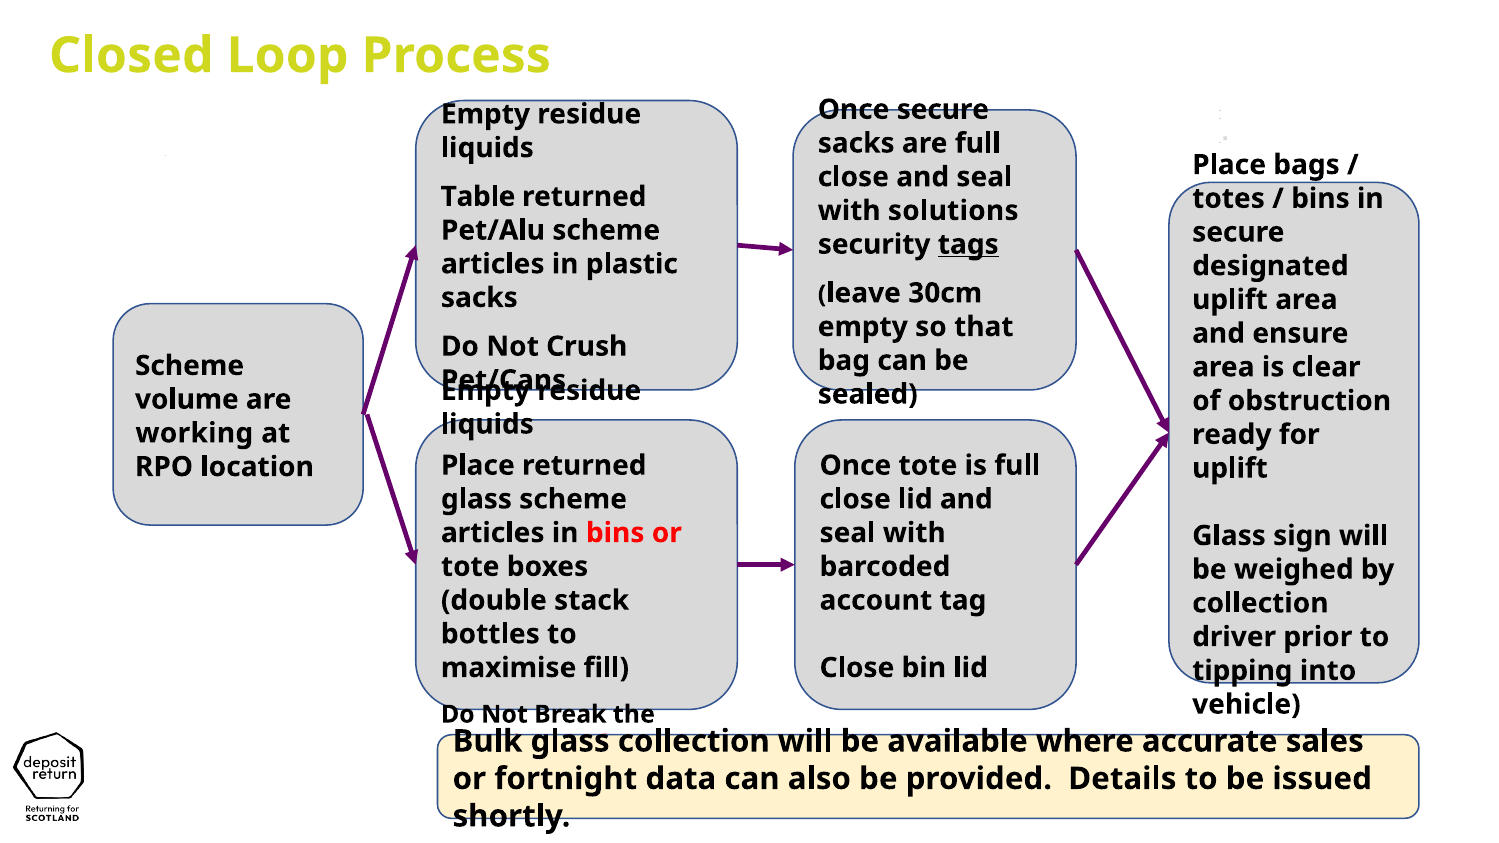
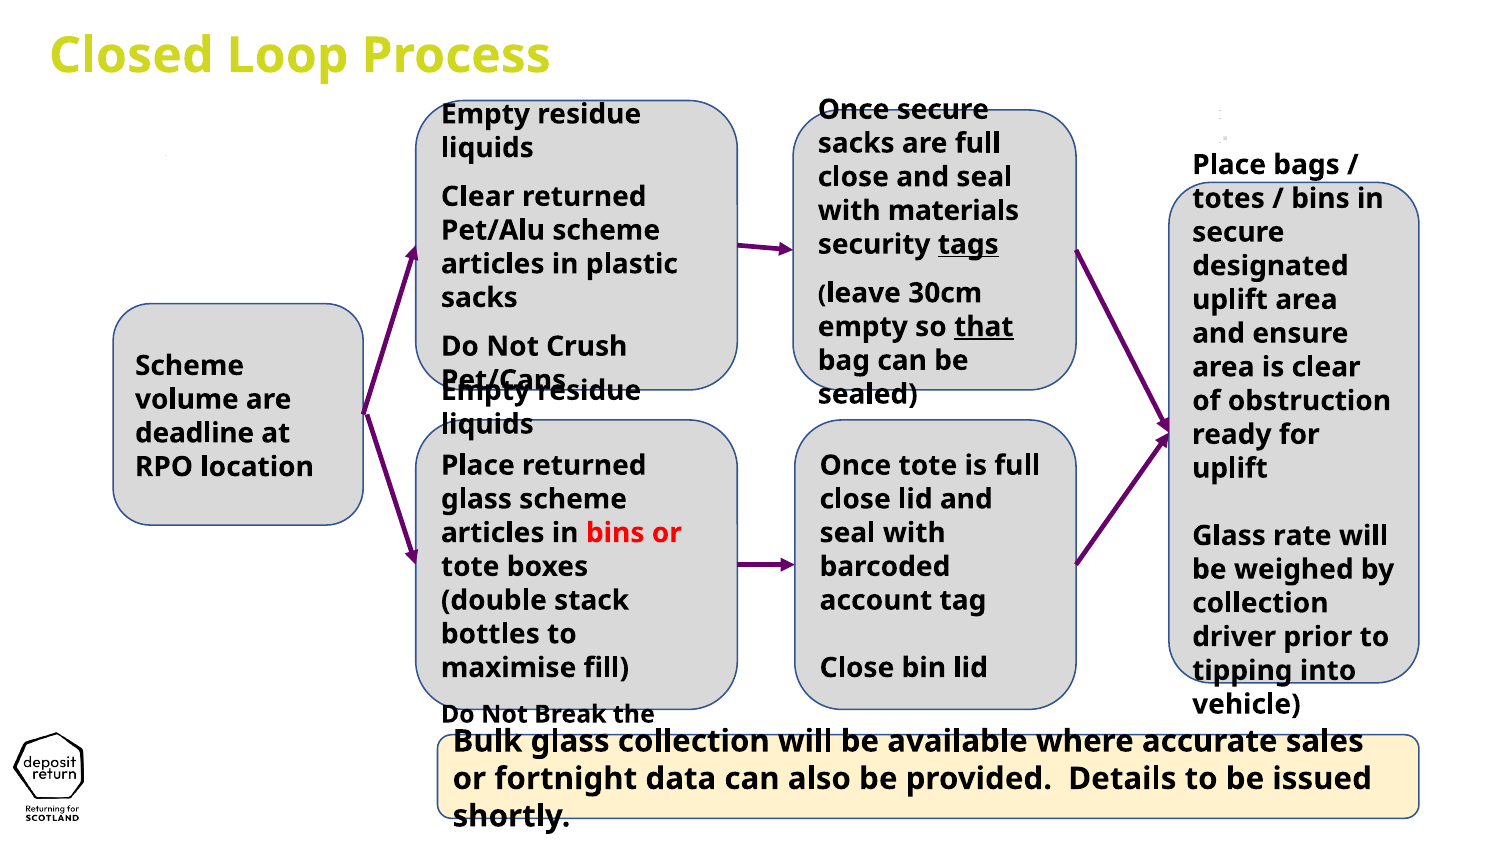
Table at (478, 197): Table -> Clear
solutions: solutions -> materials
that underline: none -> present
working: working -> deadline
sign: sign -> rate
